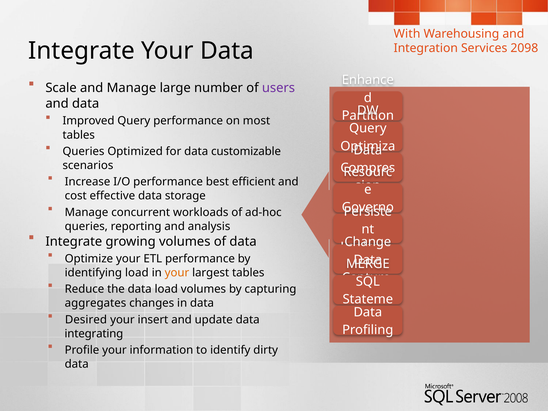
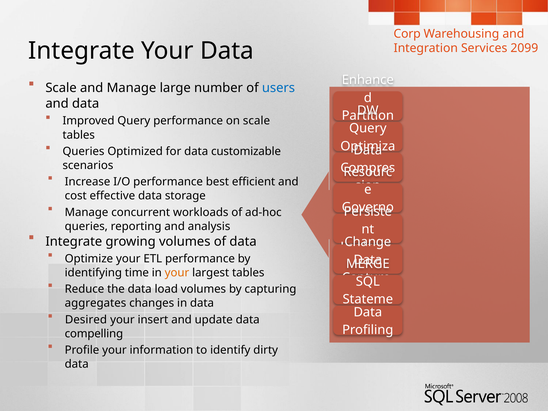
With: With -> Corp
2098: 2098 -> 2099
users colour: purple -> blue
on most: most -> scale
identifying load: load -> time
integrating: integrating -> compelling
